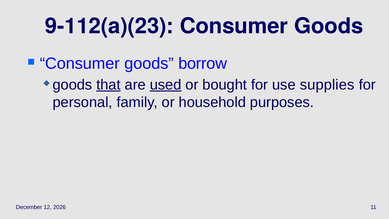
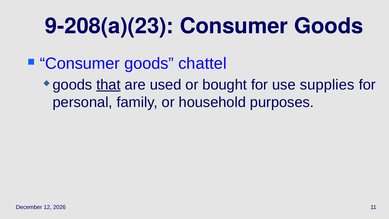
9-112(a)(23: 9-112(a)(23 -> 9-208(a)(23
borrow: borrow -> chattel
used underline: present -> none
